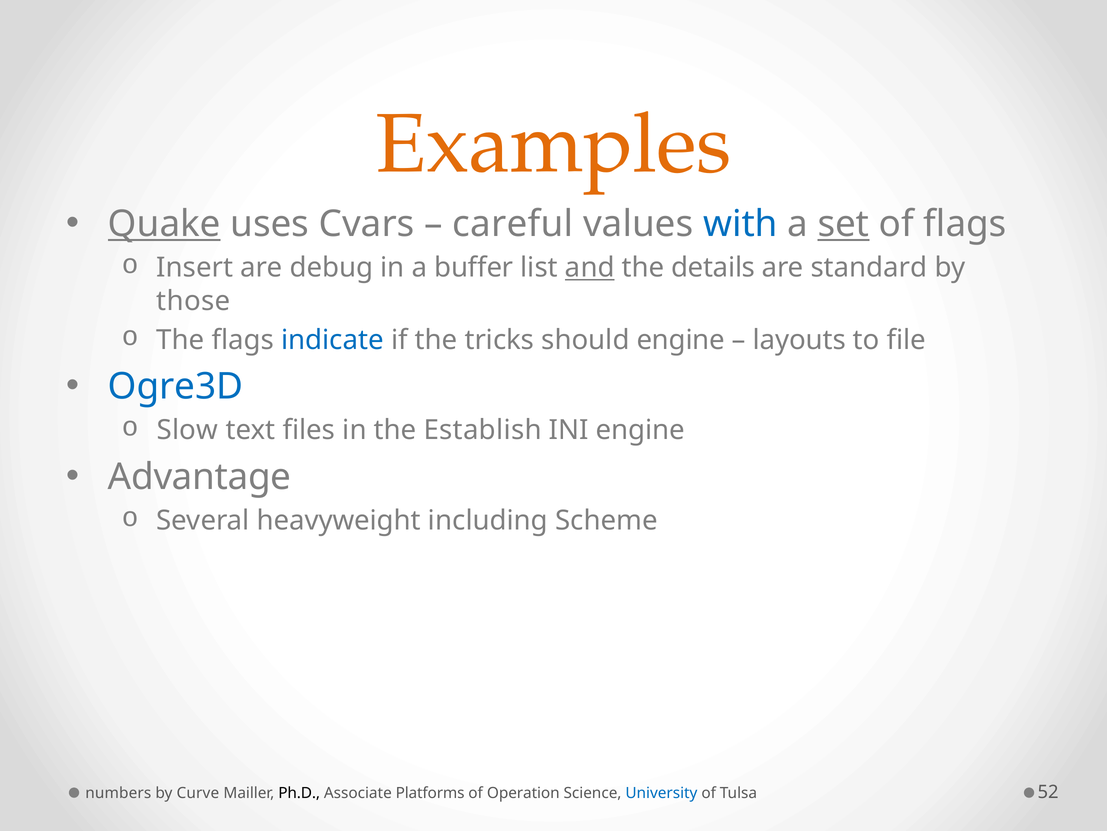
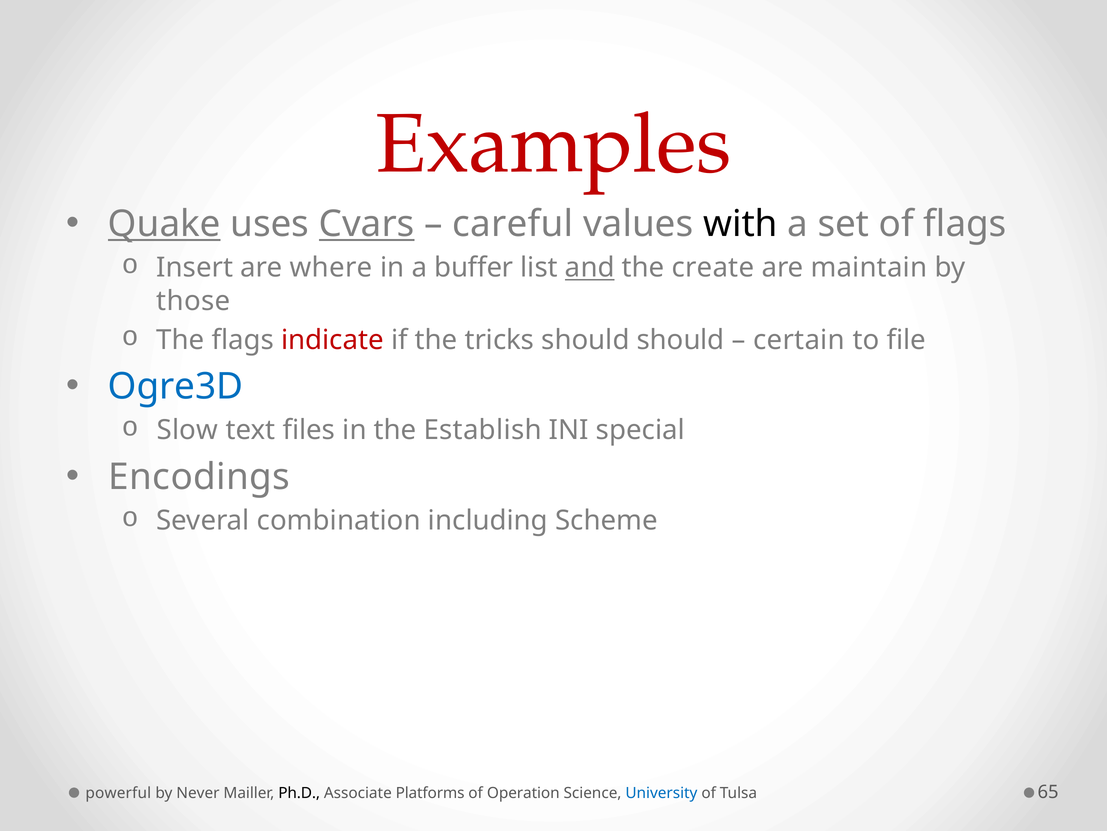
Examples colour: orange -> red
Cvars underline: none -> present
with colour: blue -> black
set underline: present -> none
debug: debug -> where
details: details -> create
standard: standard -> maintain
indicate colour: blue -> red
should engine: engine -> should
layouts: layouts -> certain
INI engine: engine -> special
Advantage: Advantage -> Encodings
heavyweight: heavyweight -> combination
numbers: numbers -> powerful
Curve: Curve -> Never
52: 52 -> 65
